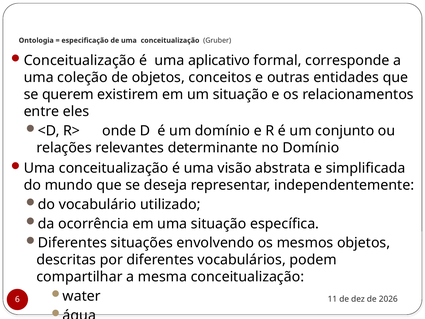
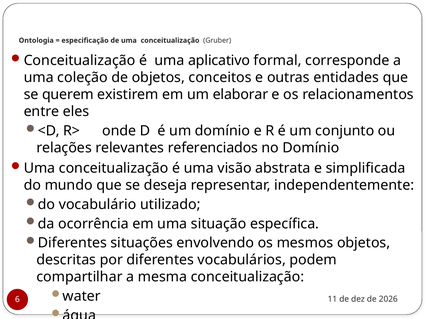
um situação: situação -> elaborar
determinante: determinante -> referenciados
